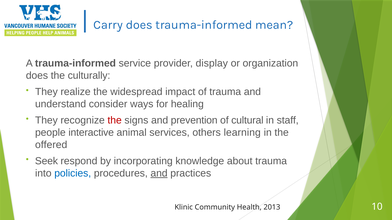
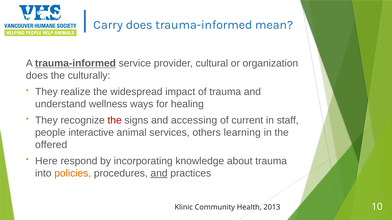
trauma-informed at (75, 63) underline: none -> present
display: display -> cultural
consider: consider -> wellness
prevention: prevention -> accessing
cultural: cultural -> current
Seek: Seek -> Here
policies colour: blue -> orange
